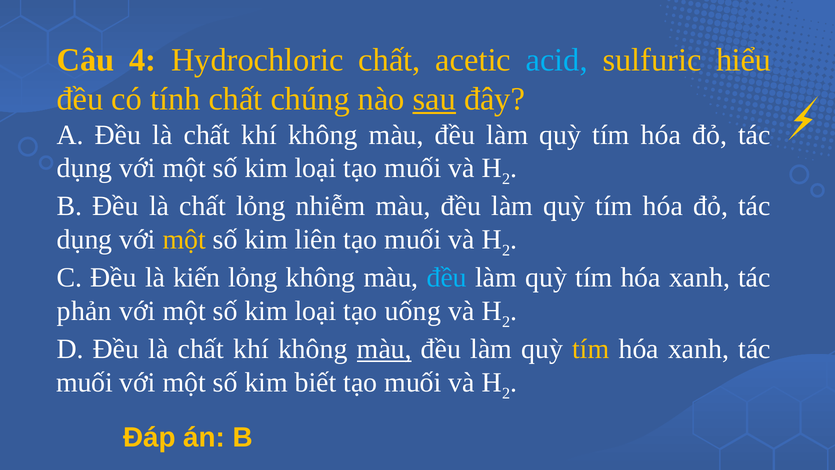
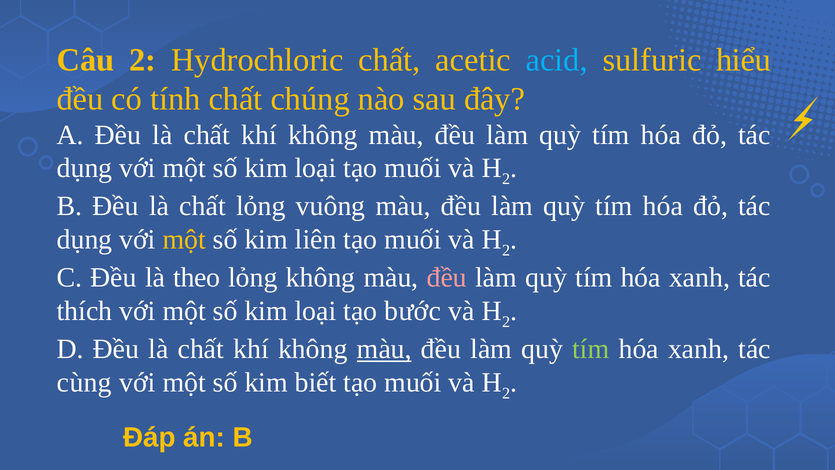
Câu 4: 4 -> 2
sau underline: present -> none
nhiễm: nhiễm -> vuông
kiến: kiến -> theo
đều at (447, 278) colour: light blue -> pink
phản: phản -> thích
uống: uống -> bước
tím at (591, 349) colour: yellow -> light green
muối at (85, 382): muối -> cùng
